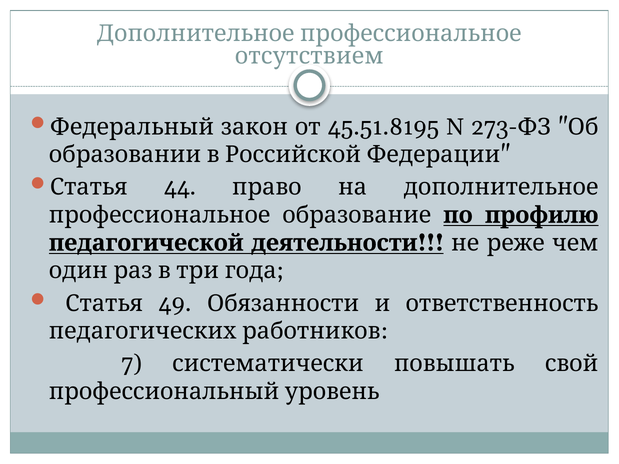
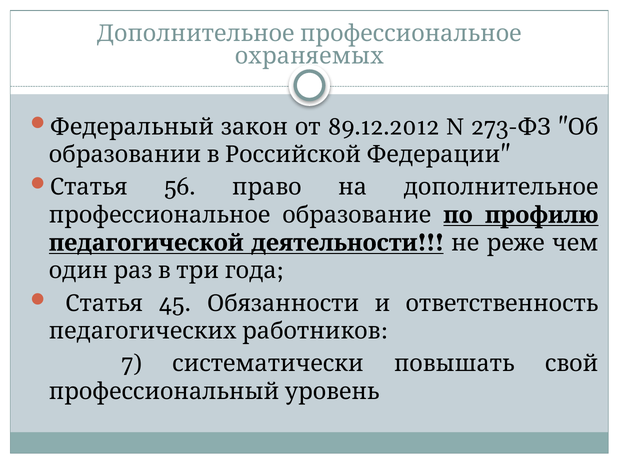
отсутствием: отсутствием -> охраняемых
45.51.8195: 45.51.8195 -> 89.12.2012
44: 44 -> 56
49: 49 -> 45
